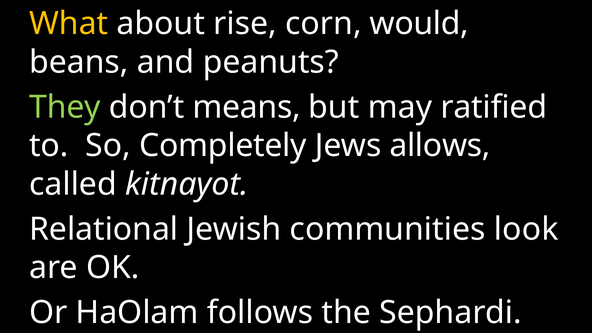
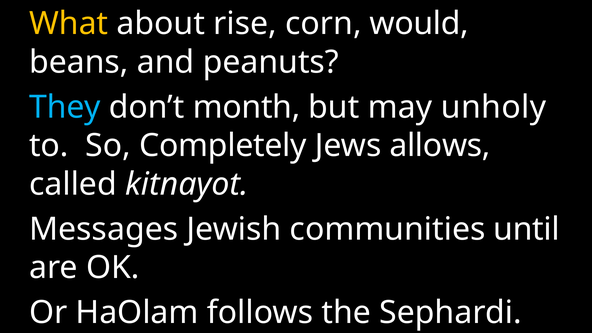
They colour: light green -> light blue
means: means -> month
ratified: ratified -> unholy
Relational: Relational -> Messages
look: look -> until
